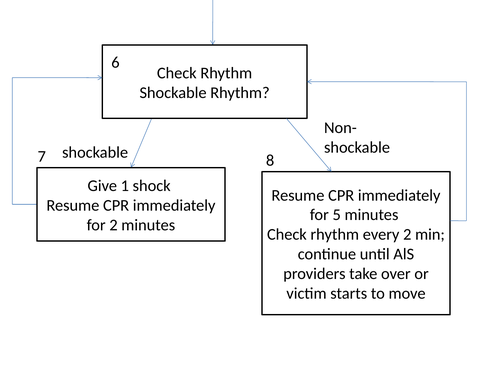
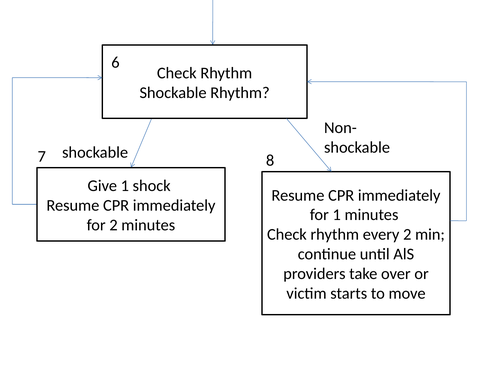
for 5: 5 -> 1
